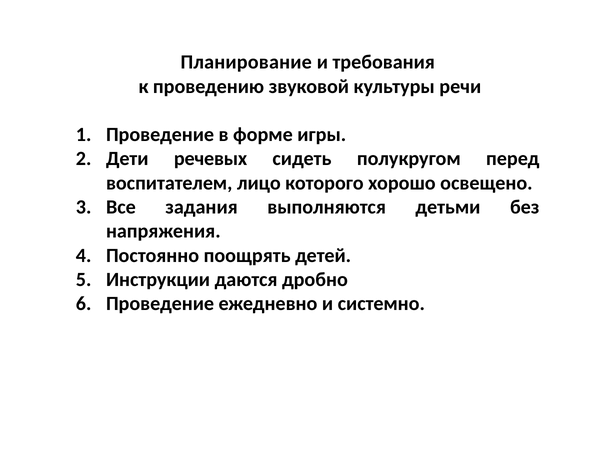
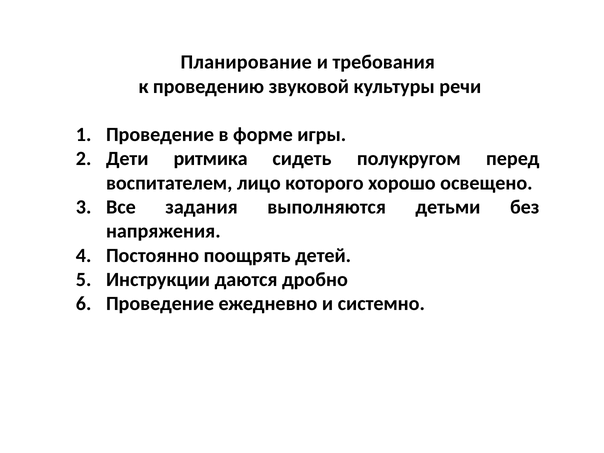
речевых: речевых -> ритмика
